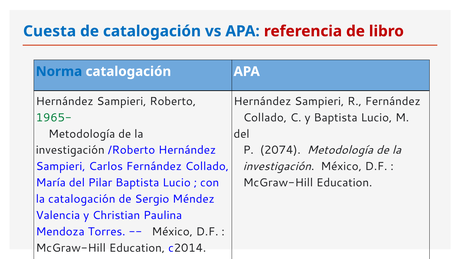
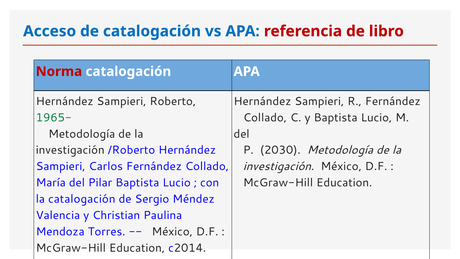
Cuesta: Cuesta -> Acceso
Norma colour: blue -> red
2074: 2074 -> 2030
